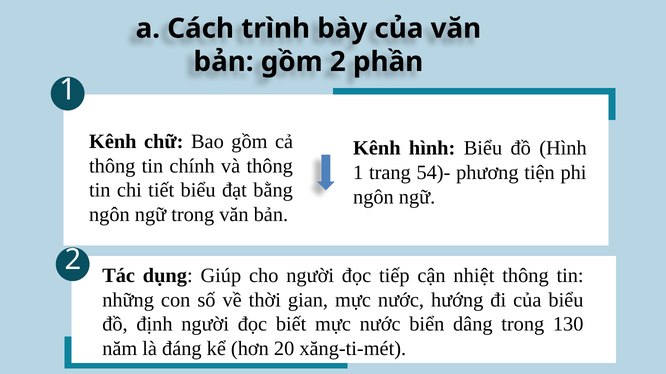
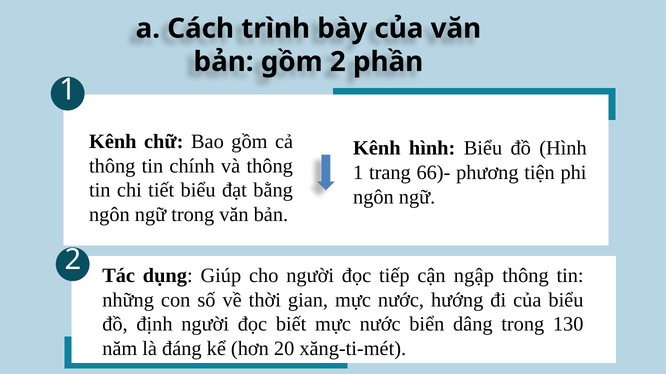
54)-: 54)- -> 66)-
nhiệt: nhiệt -> ngập
